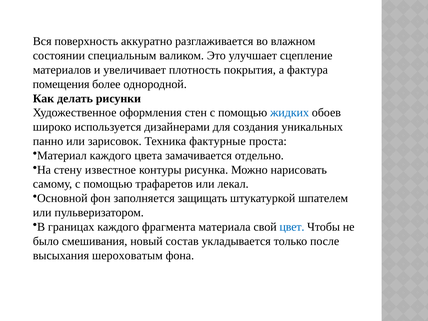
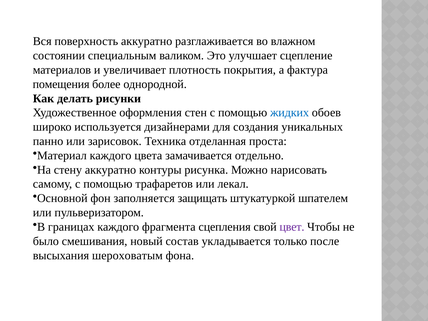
фактурные: фактурные -> отделанная
стену известное: известное -> аккуратно
материала: материала -> сцепления
цвет colour: blue -> purple
